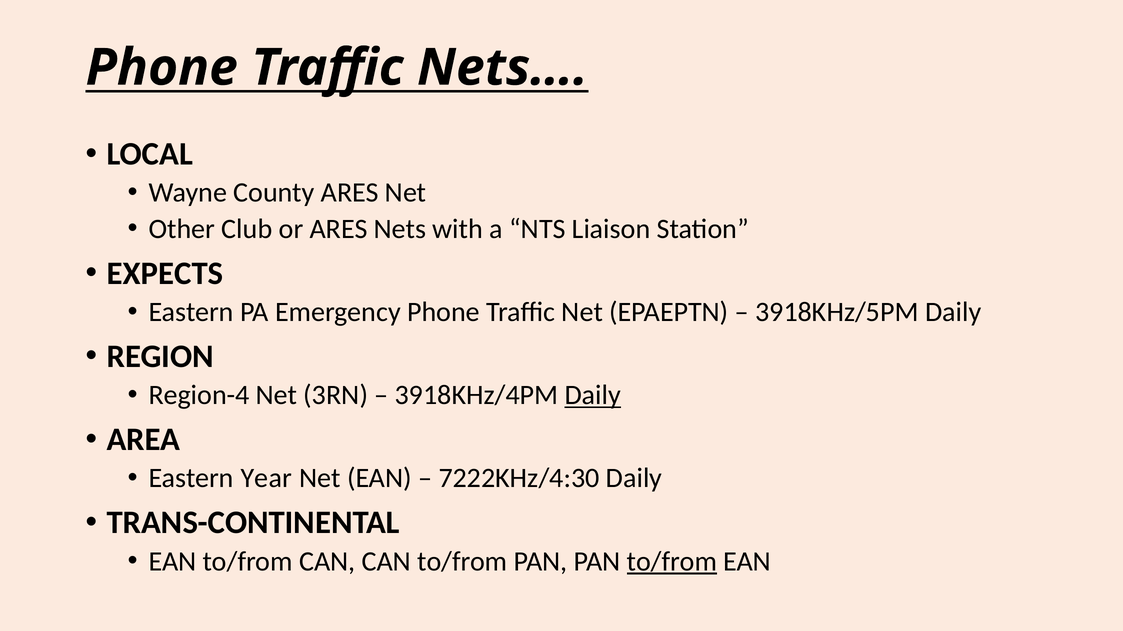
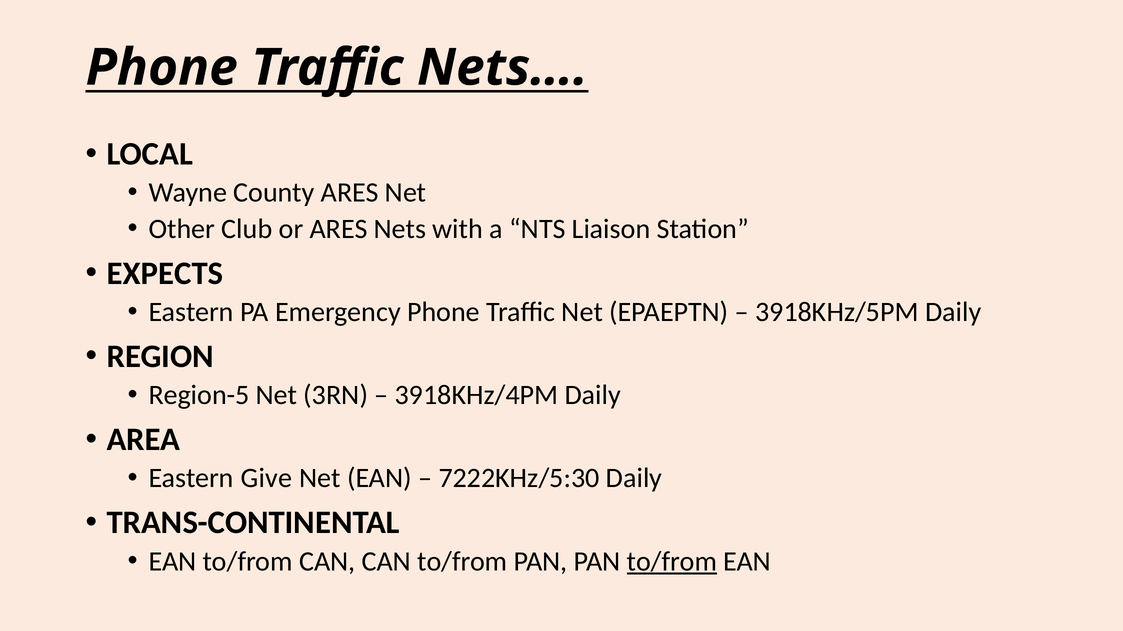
Region-4: Region-4 -> Region-5
Daily at (593, 396) underline: present -> none
Year: Year -> Give
7222KHz/4:30: 7222KHz/4:30 -> 7222KHz/5:30
